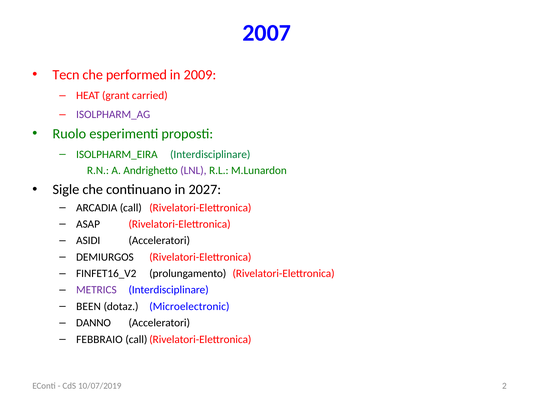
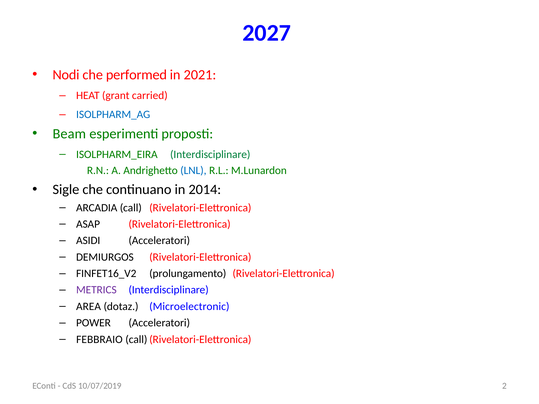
2007: 2007 -> 2027
Tecn: Tecn -> Nodi
2009: 2009 -> 2021
ISOLPHARM_AG colour: purple -> blue
Ruolo: Ruolo -> Beam
LNL colour: purple -> blue
2027: 2027 -> 2014
BEEN: BEEN -> AREA
DANNO: DANNO -> POWER
